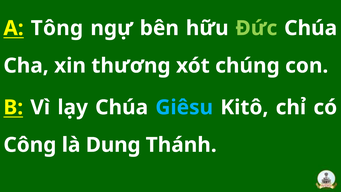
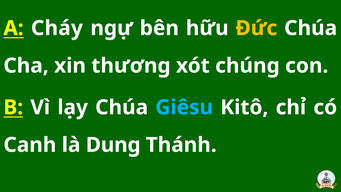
Tông: Tông -> Cháy
Đức colour: light green -> yellow
Công: Công -> Canh
